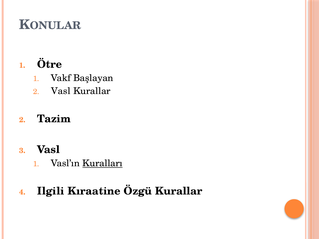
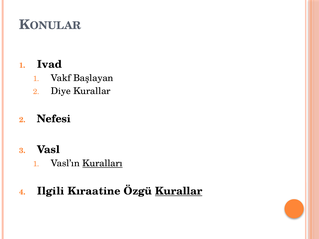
Ötre: Ötre -> Ivad
Vasl at (61, 91): Vasl -> Diye
Tazim: Tazim -> Nefesi
Kurallar at (179, 191) underline: none -> present
